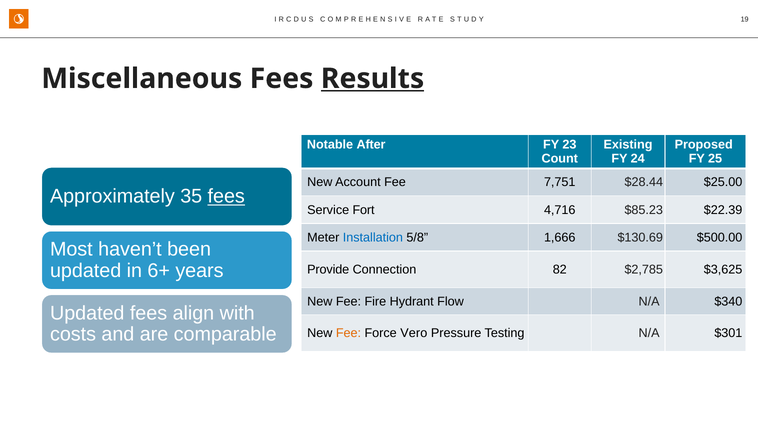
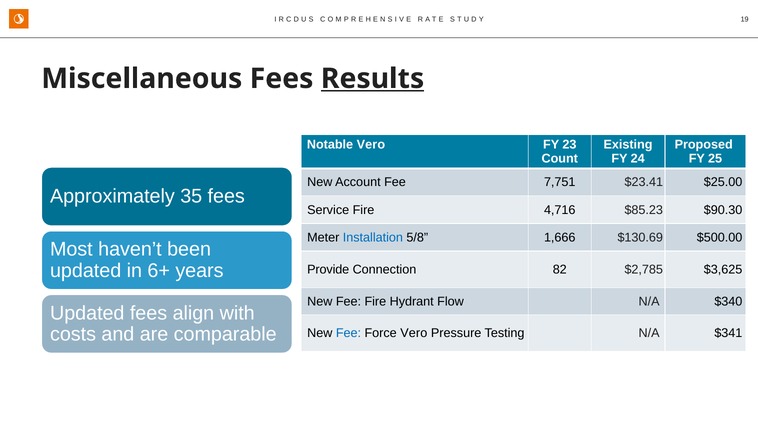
Notable After: After -> Vero
$28.44: $28.44 -> $23.41
fees at (226, 196) underline: present -> none
Service Fort: Fort -> Fire
$22.39: $22.39 -> $90.30
Fee at (348, 333) colour: orange -> blue
$301: $301 -> $341
